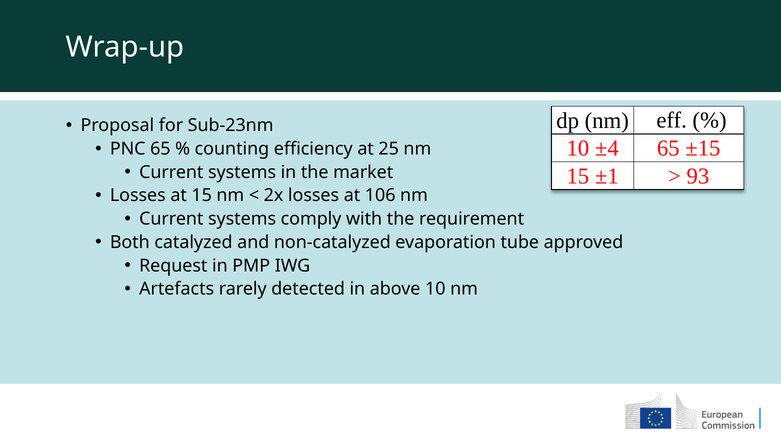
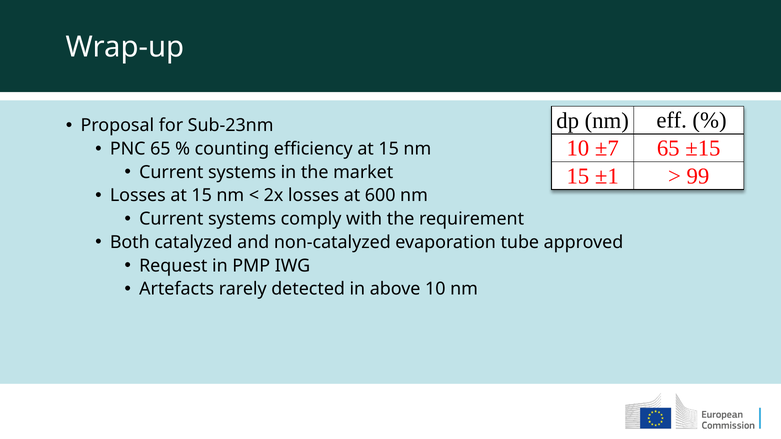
±4: ±4 -> ±7
efficiency at 25: 25 -> 15
93: 93 -> 99
106: 106 -> 600
